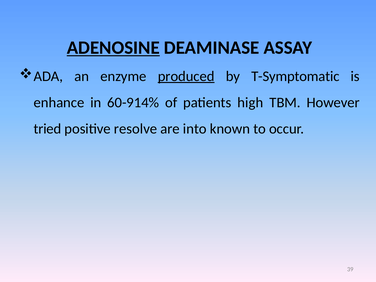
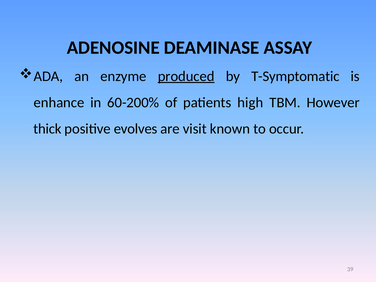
ADENOSINE underline: present -> none
60-914%: 60-914% -> 60-200%
tried: tried -> thick
resolve: resolve -> evolves
into: into -> visit
